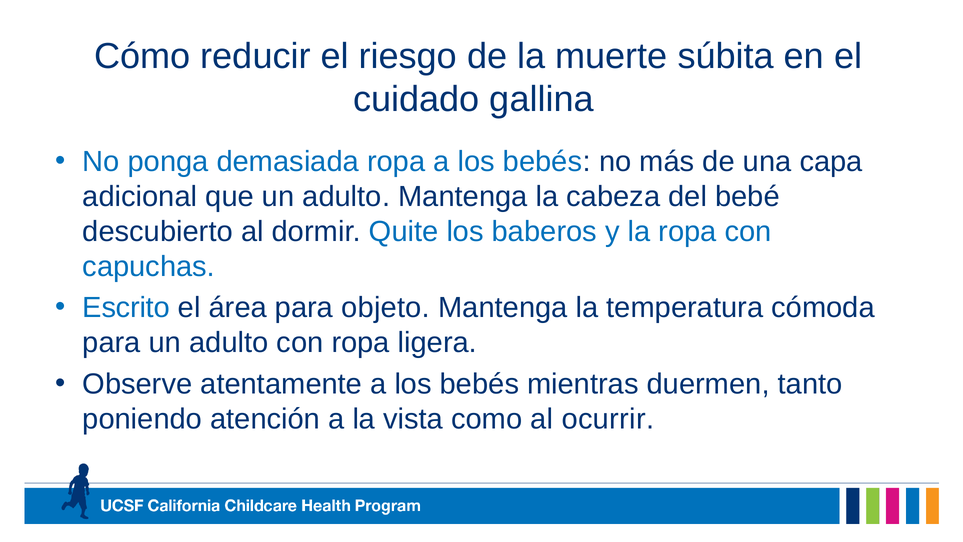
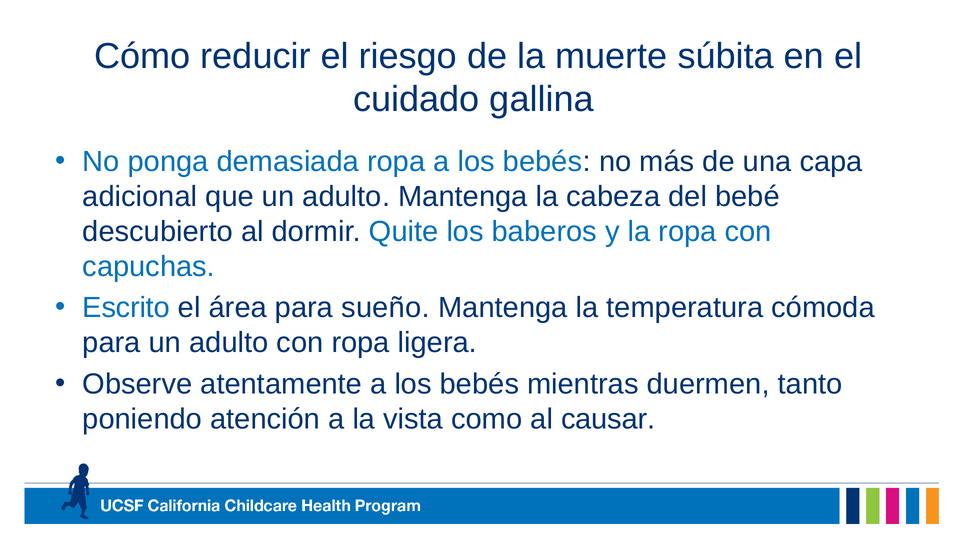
objeto: objeto -> sueño
ocurrir: ocurrir -> causar
